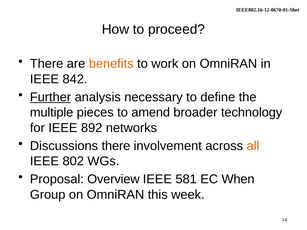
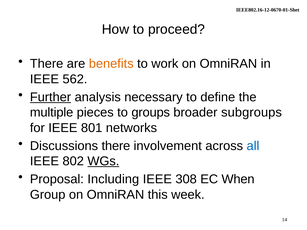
842: 842 -> 562
amend: amend -> groups
technology: technology -> subgroups
892: 892 -> 801
all colour: orange -> blue
WGs underline: none -> present
Overview: Overview -> Including
581: 581 -> 308
